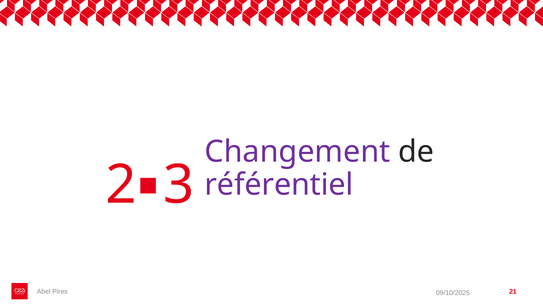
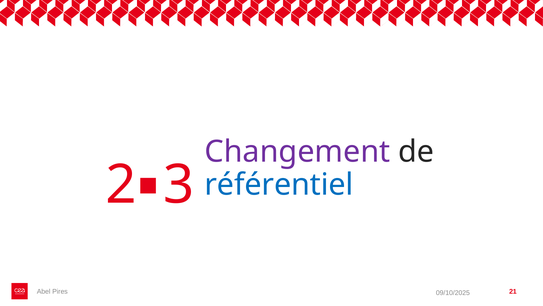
référentiel colour: purple -> blue
